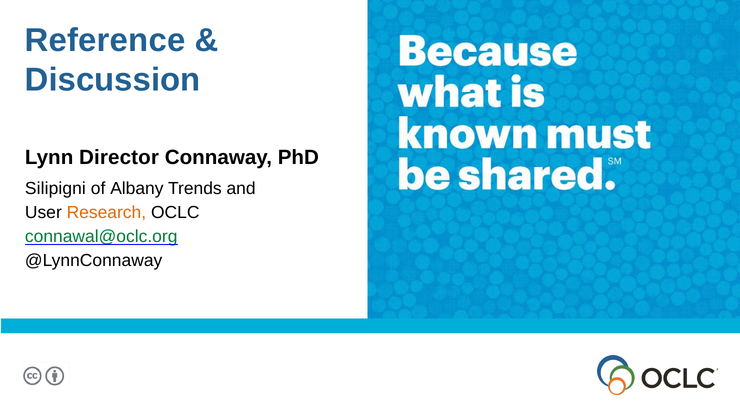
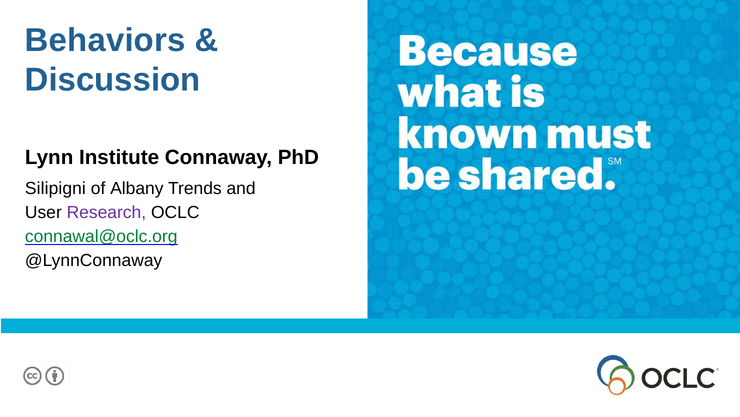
Reference: Reference -> Behaviors
Director: Director -> Institute
Research colour: orange -> purple
